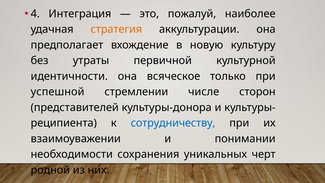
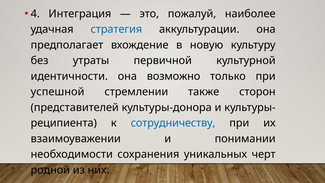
стратегия colour: orange -> blue
всяческое: всяческое -> возможно
числе: числе -> также
